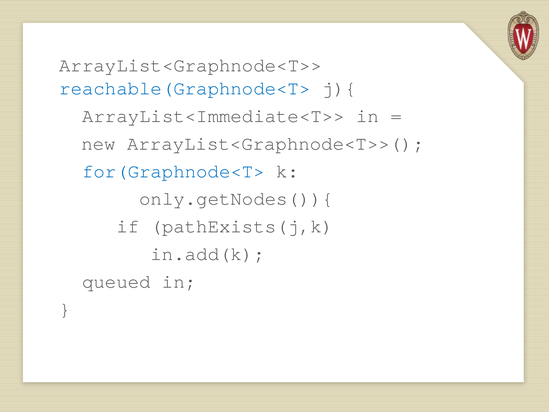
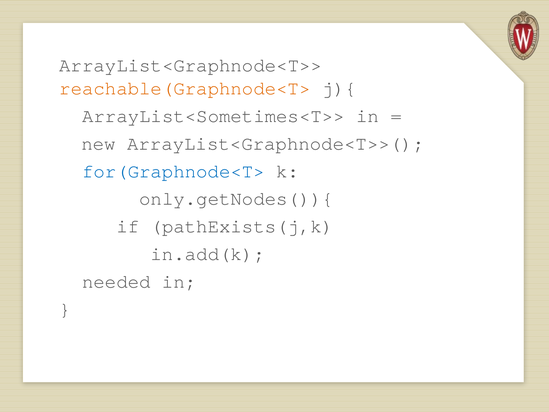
reachable(Graphnode<T> colour: blue -> orange
ArrayList<Immediate<T>>: ArrayList<Immediate<T>> -> ArrayList<Sometimes<T>>
queued: queued -> needed
